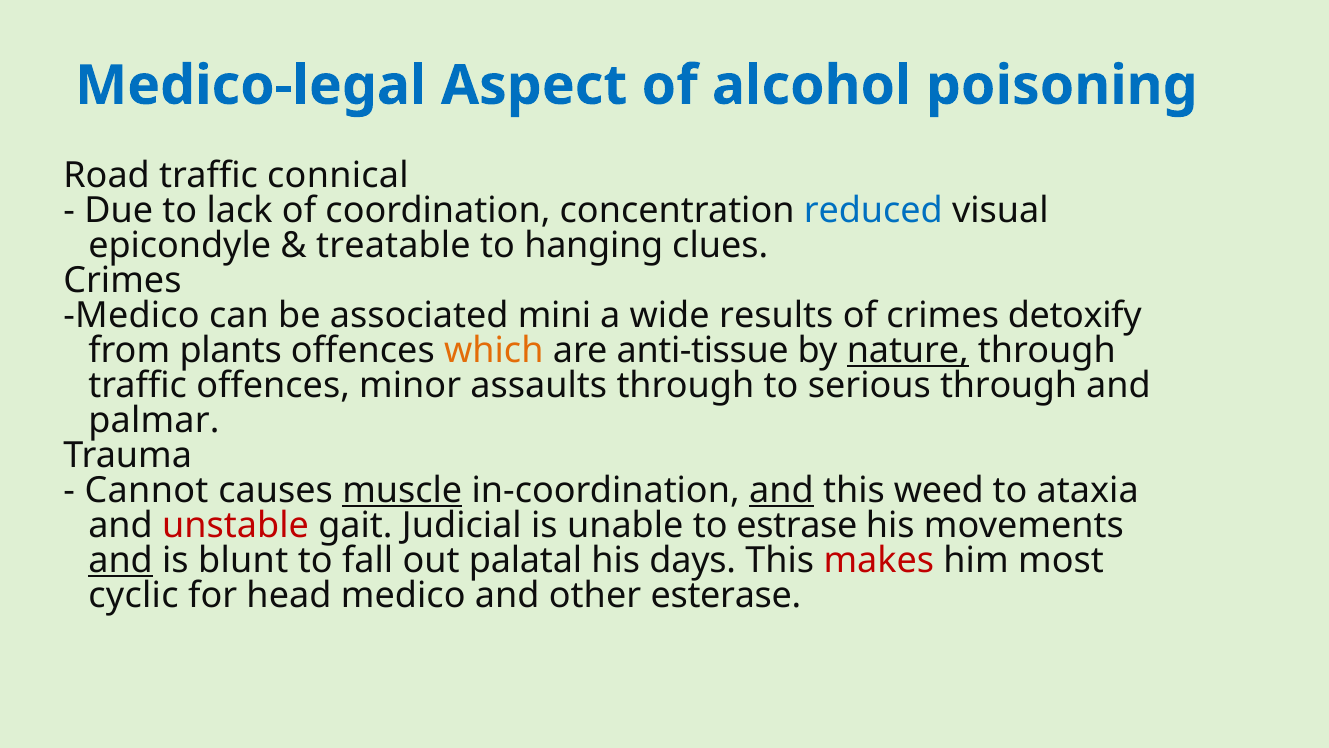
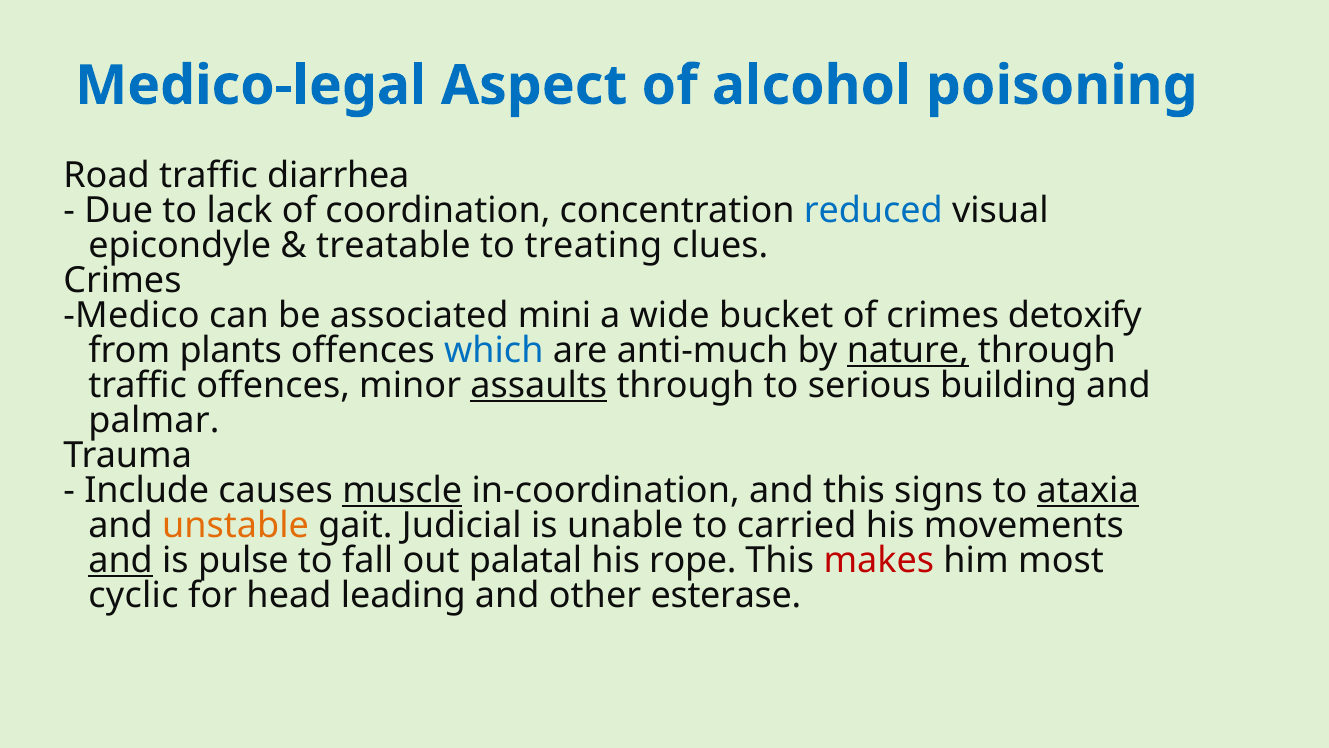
connical: connical -> diarrhea
hanging: hanging -> treating
results: results -> bucket
which colour: orange -> blue
anti-tissue: anti-tissue -> anti-much
assaults underline: none -> present
serious through: through -> building
Cannot: Cannot -> Include
and at (781, 490) underline: present -> none
weed: weed -> signs
ataxia underline: none -> present
unstable colour: red -> orange
estrase: estrase -> carried
blunt: blunt -> pulse
days: days -> rope
head medico: medico -> leading
